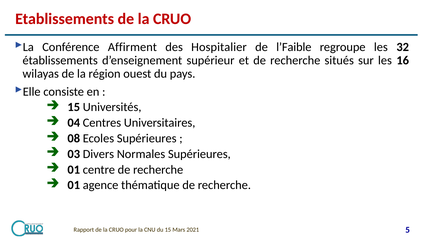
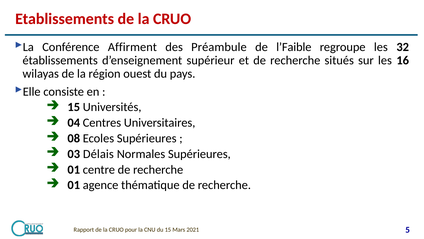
Hospitalier: Hospitalier -> Préambule
Divers: Divers -> Délais
